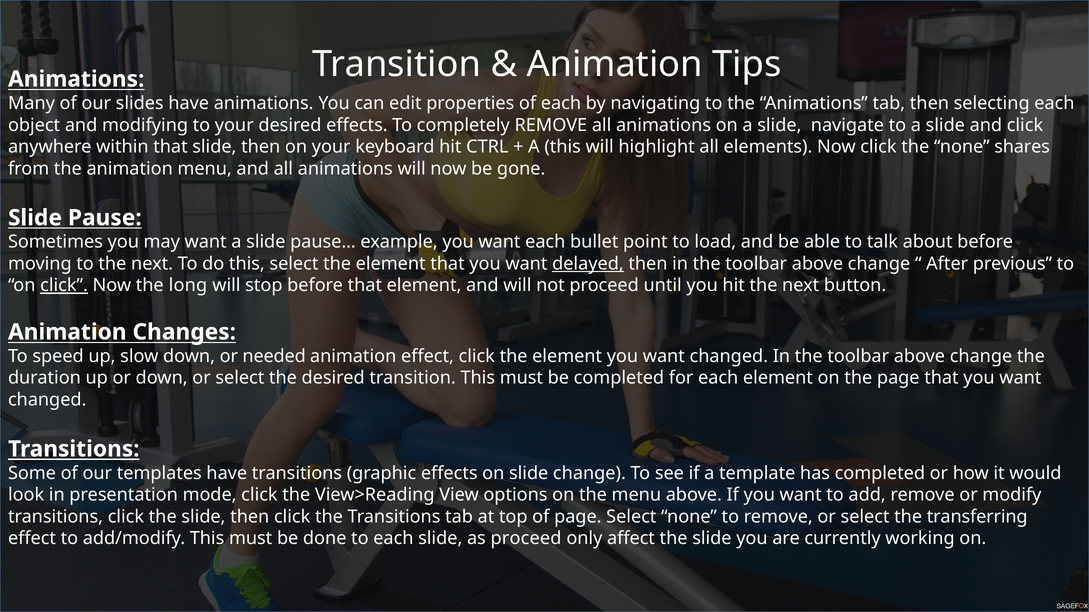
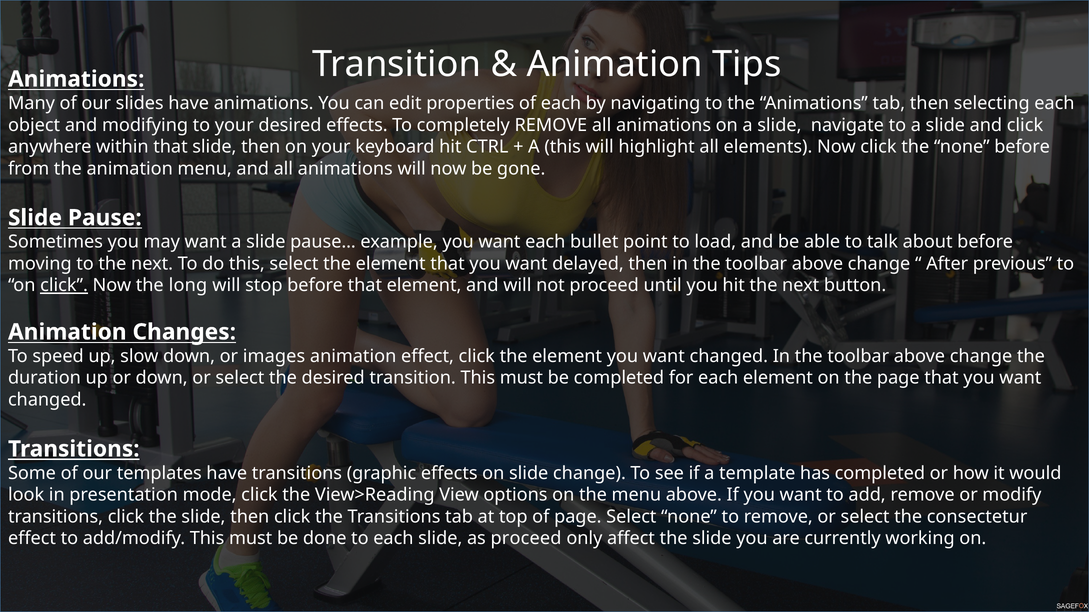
none shares: shares -> before
delayed underline: present -> none
needed: needed -> images
transferring: transferring -> consectetur
